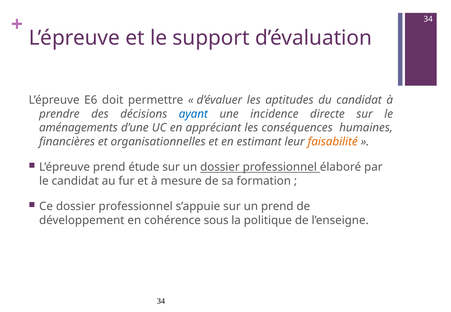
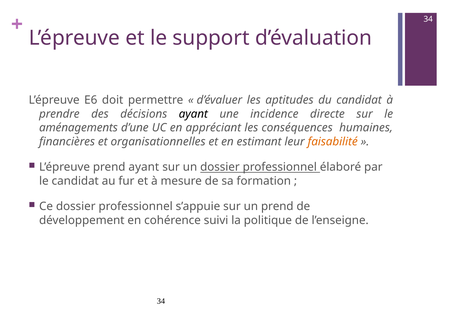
ayant at (193, 114) colour: blue -> black
prend étude: étude -> ayant
sous: sous -> suivi
